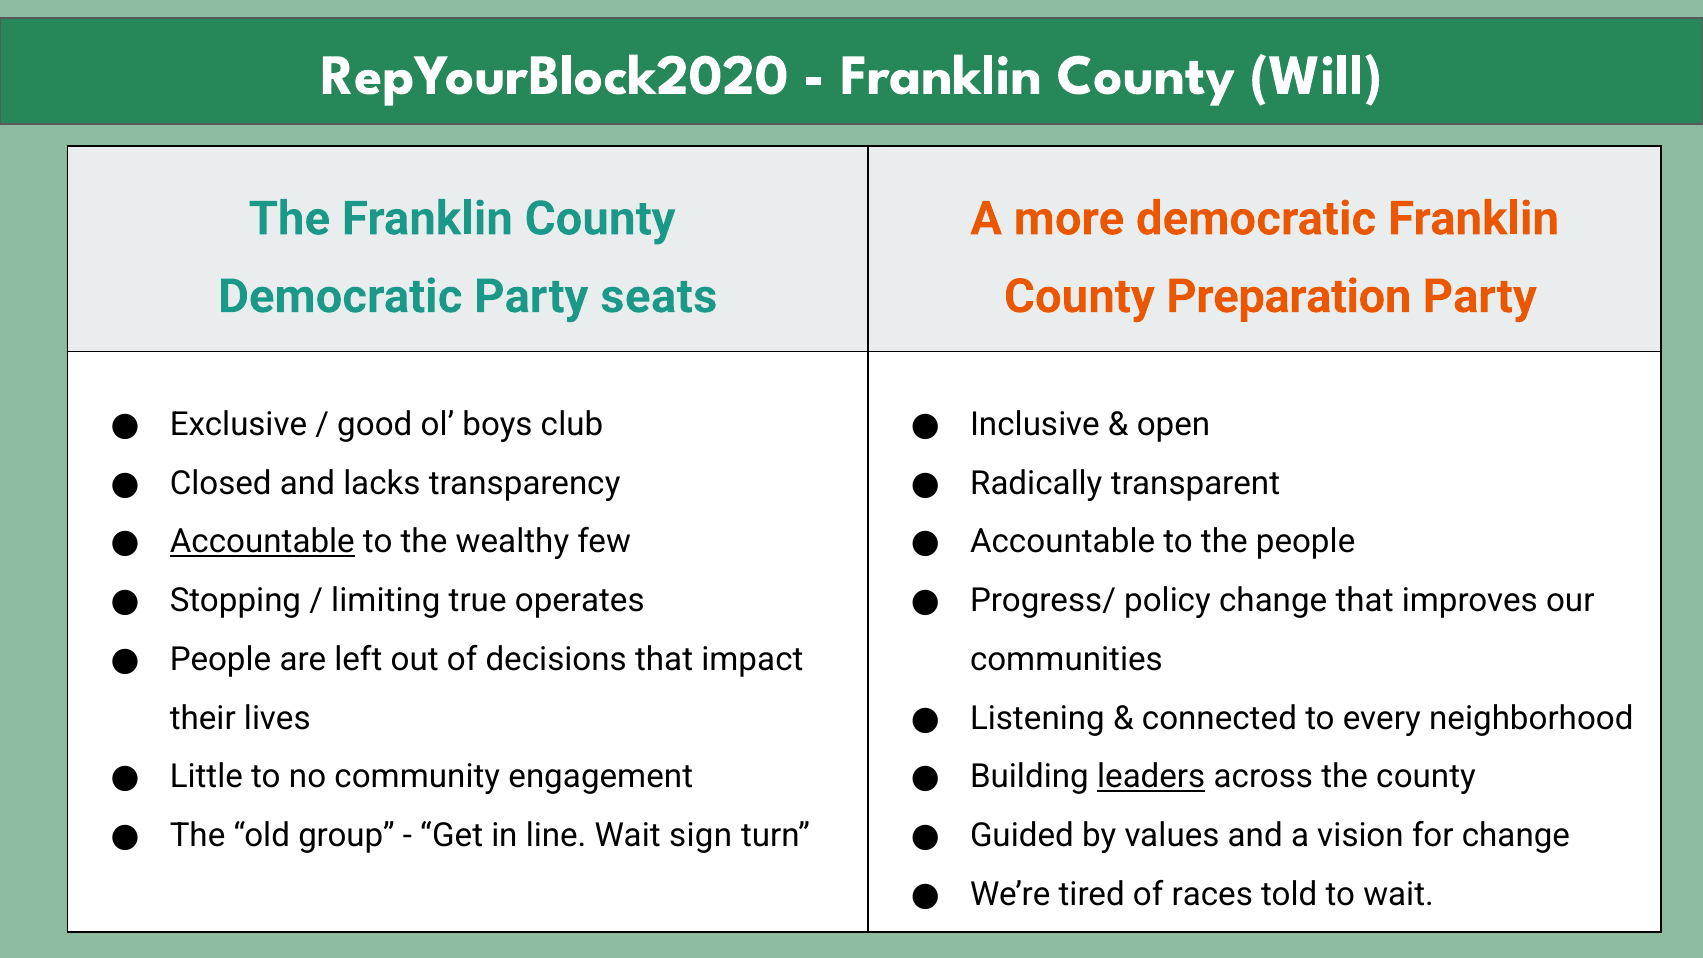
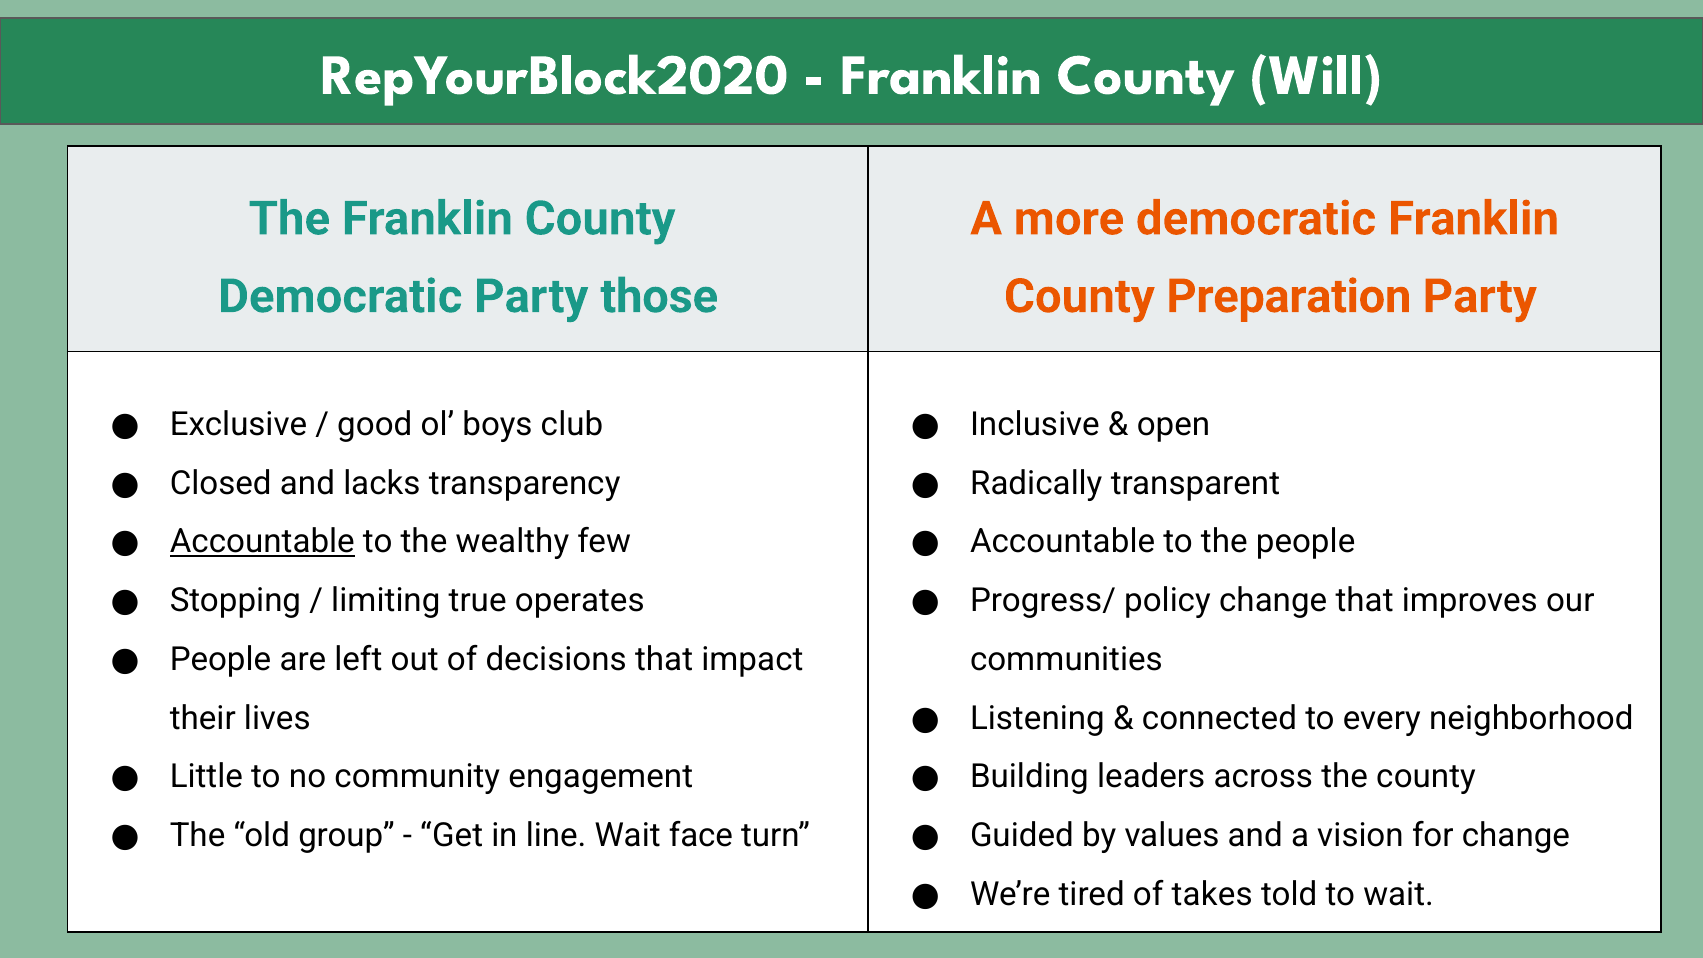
seats: seats -> those
leaders underline: present -> none
sign: sign -> face
races: races -> takes
